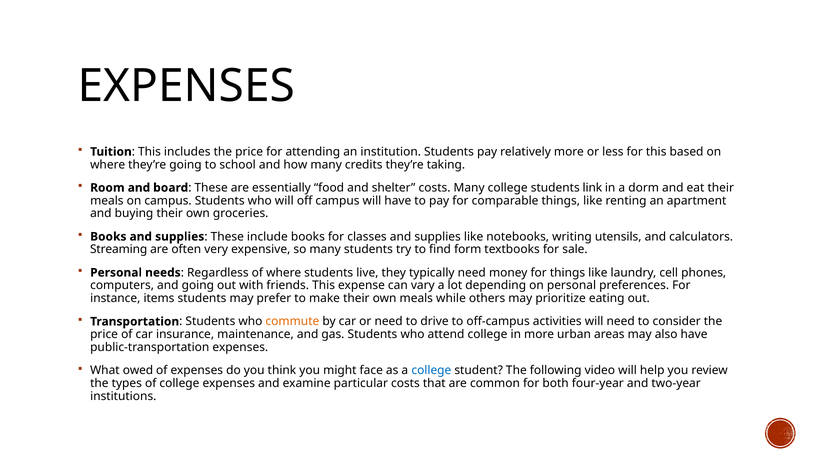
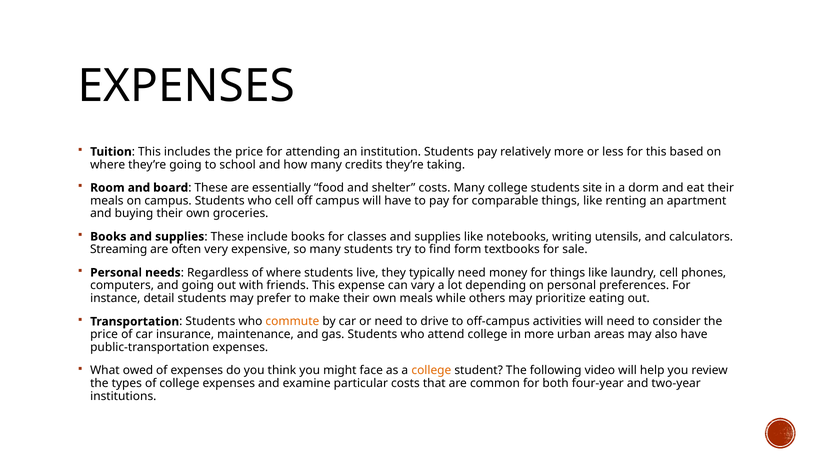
link: link -> site
who will: will -> cell
items: items -> detail
college at (431, 371) colour: blue -> orange
